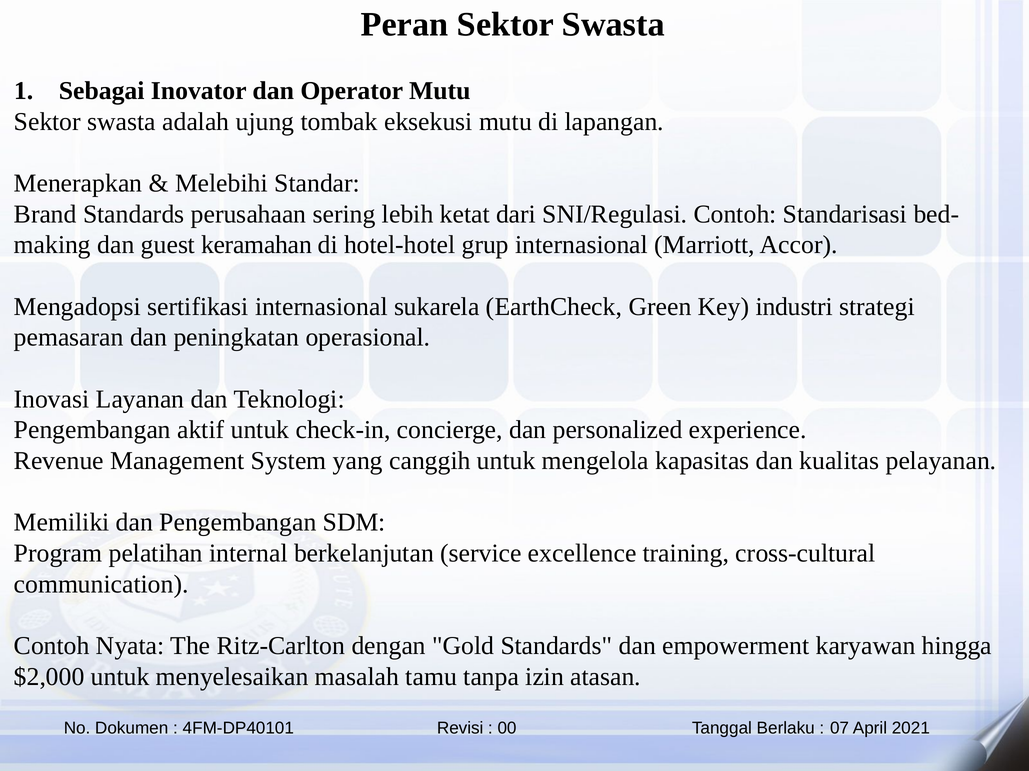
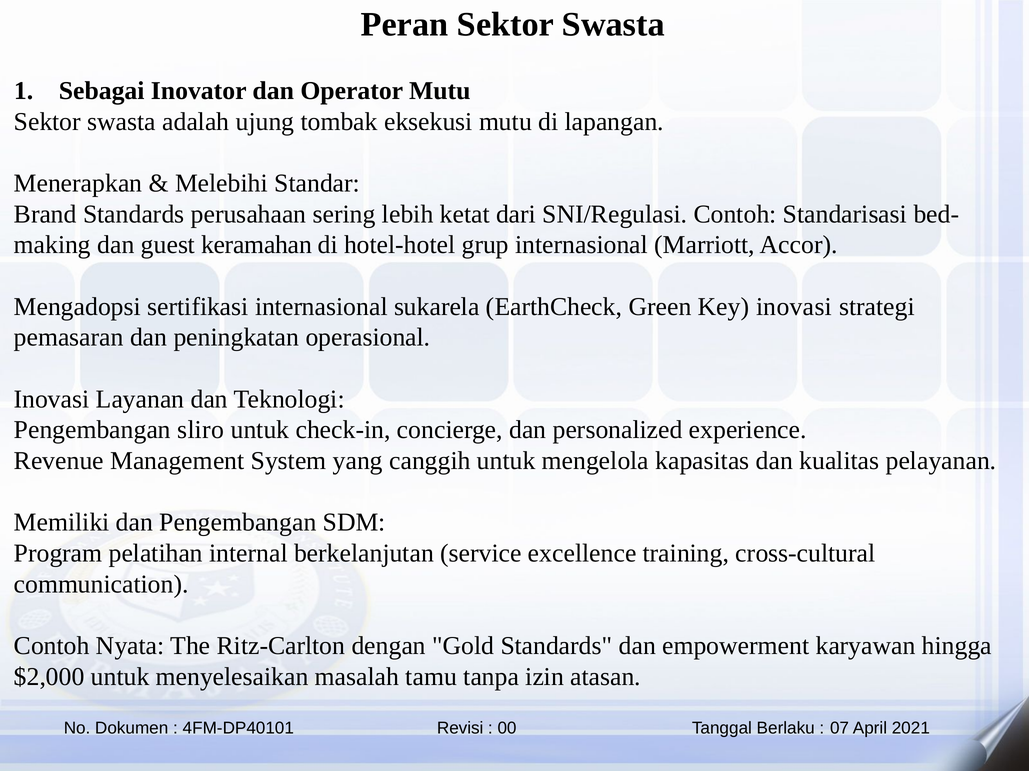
Key industri: industri -> inovasi
aktif: aktif -> sliro
